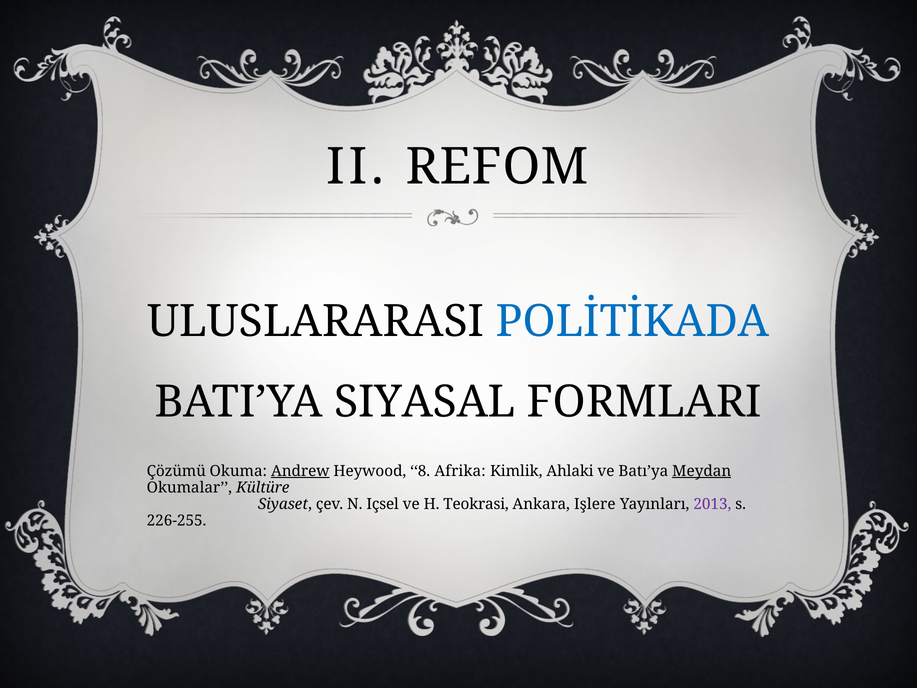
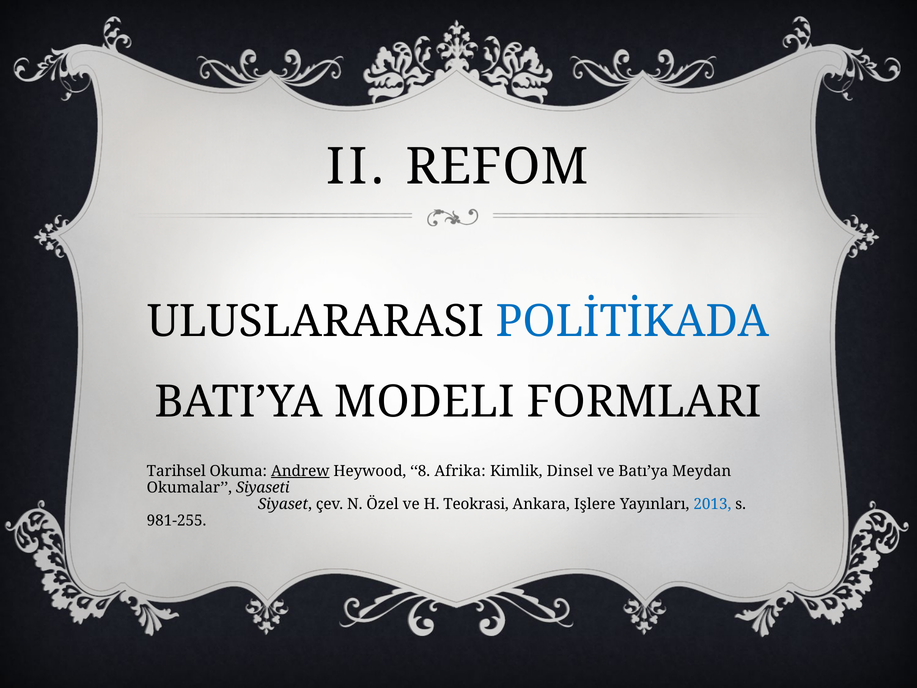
SIYASAL: SIYASAL -> MODELI
Çözümü: Çözümü -> Tarihsel
Ahlaki: Ahlaki -> Dinsel
Meydan underline: present -> none
Kültüre: Kültüre -> Siyaseti
Içsel: Içsel -> Özel
2013 colour: purple -> blue
226-255: 226-255 -> 981-255
